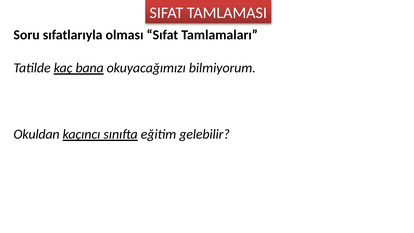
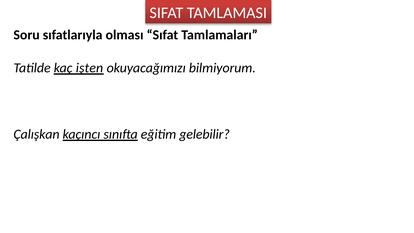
bana: bana -> işten
Okuldan: Okuldan -> Çalışkan
